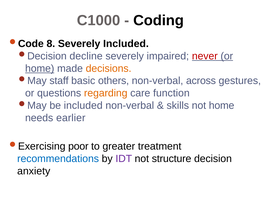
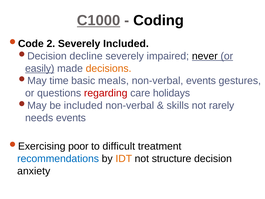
C1000 underline: none -> present
8: 8 -> 2
never colour: red -> black
home at (40, 68): home -> easily
staff: staff -> time
others: others -> meals
non-verbal across: across -> events
regarding colour: orange -> red
function: function -> holidays
not home: home -> rarely
needs earlier: earlier -> events
greater: greater -> difficult
IDT colour: purple -> orange
